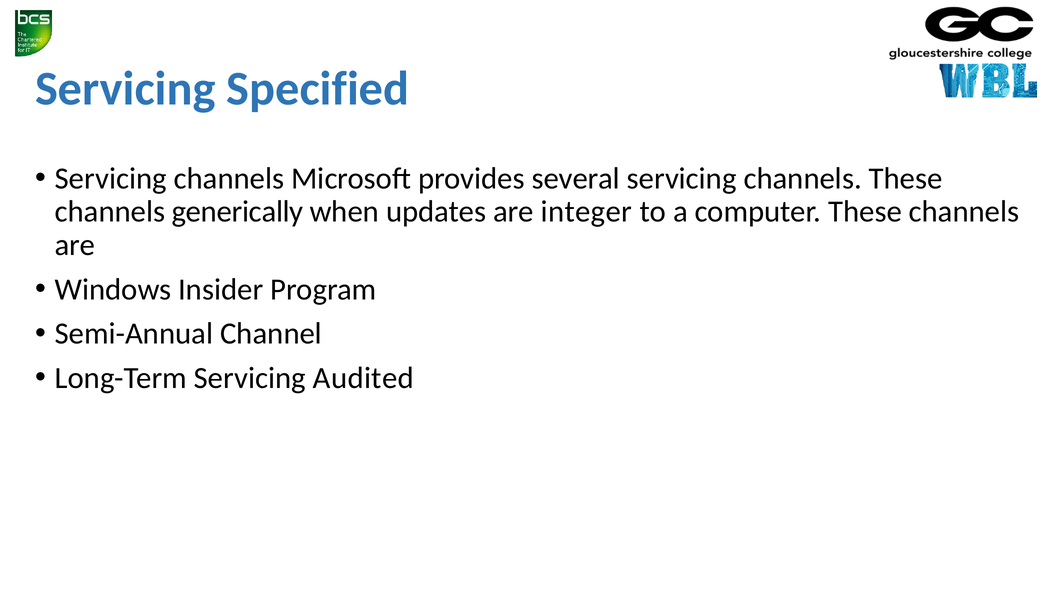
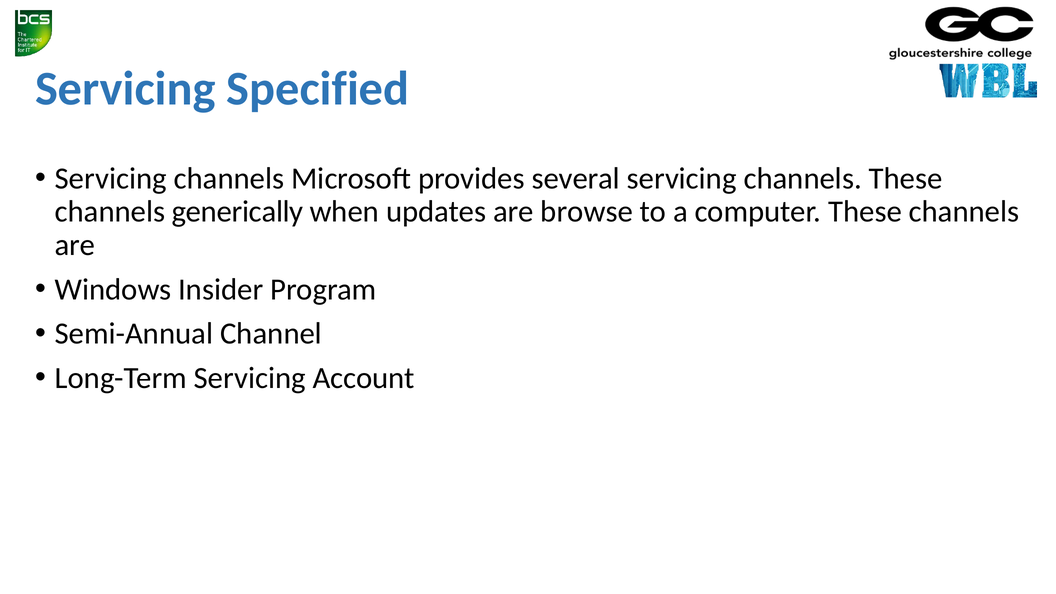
integer: integer -> browse
Audited: Audited -> Account
